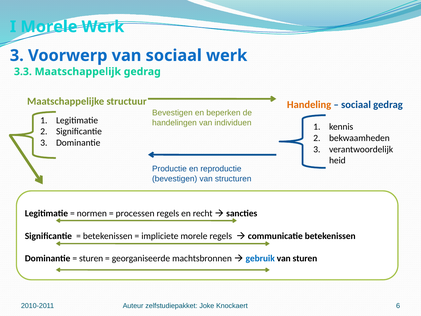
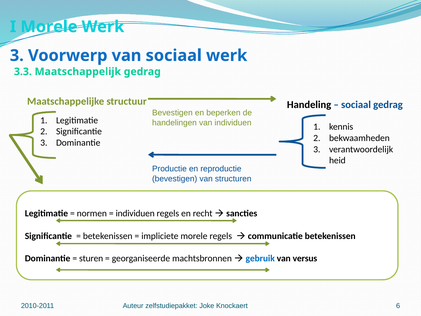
Handeling colour: orange -> black
processen at (135, 213): processen -> individuen
van sturen: sturen -> versus
